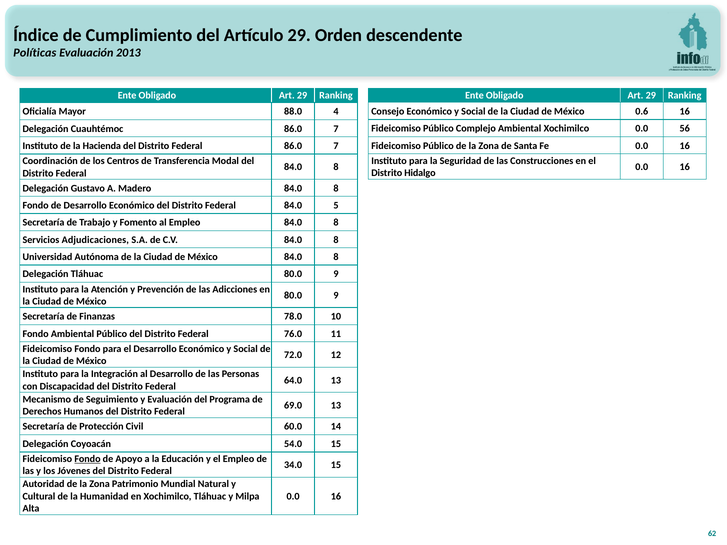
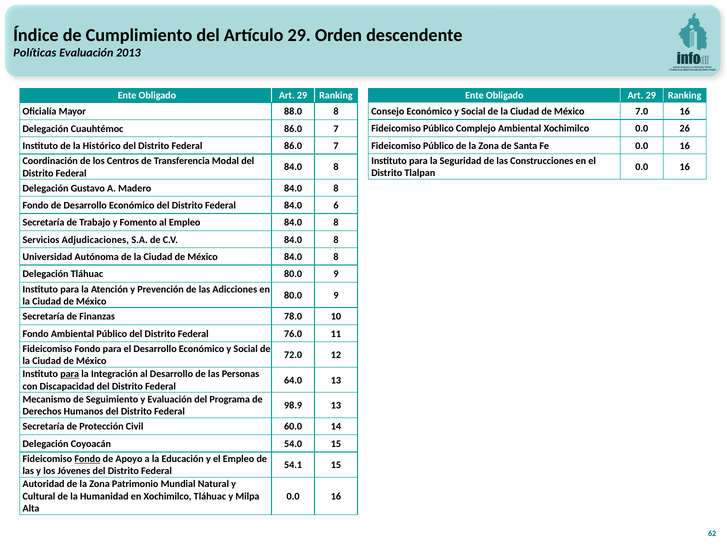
0.6: 0.6 -> 7.0
88.0 4: 4 -> 8
56: 56 -> 26
Hacienda: Hacienda -> Histórico
Hidalgo: Hidalgo -> Tlalpan
5: 5 -> 6
para at (70, 374) underline: none -> present
69.0: 69.0 -> 98.9
34.0: 34.0 -> 54.1
